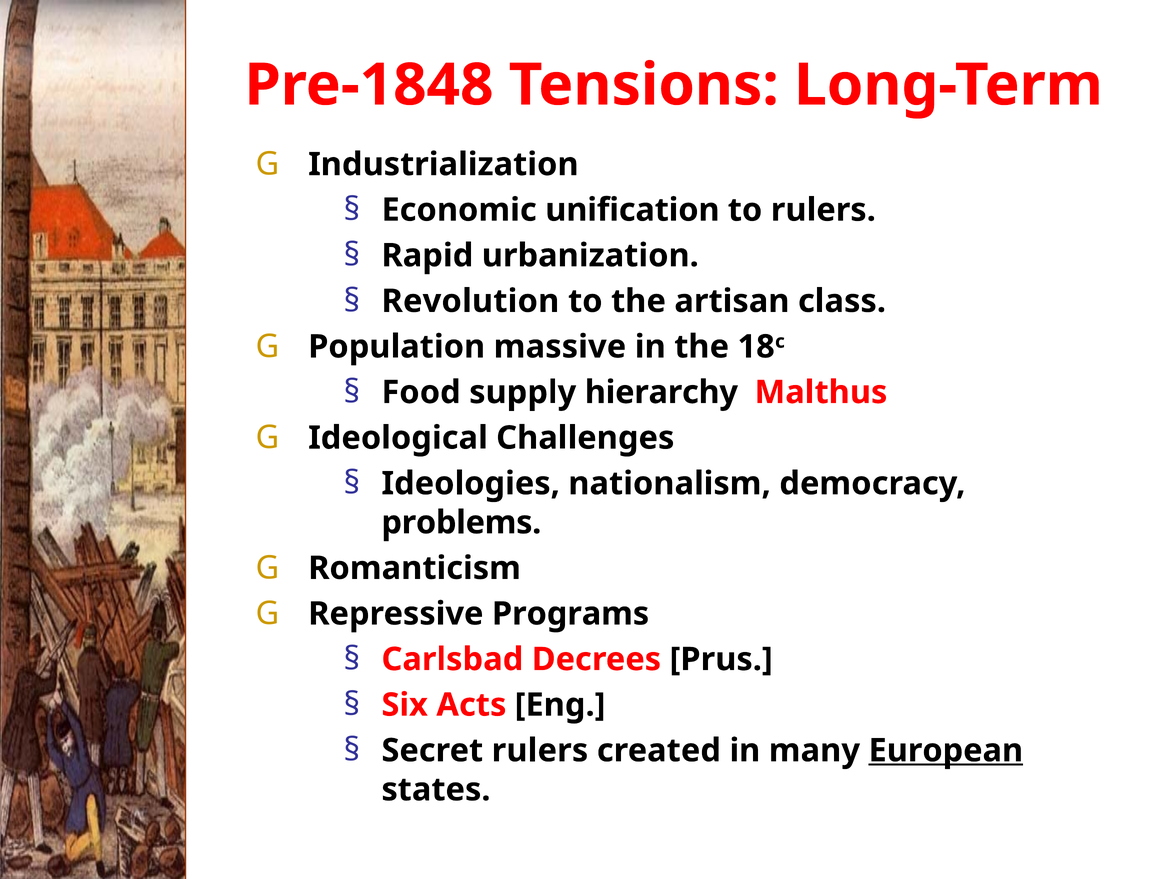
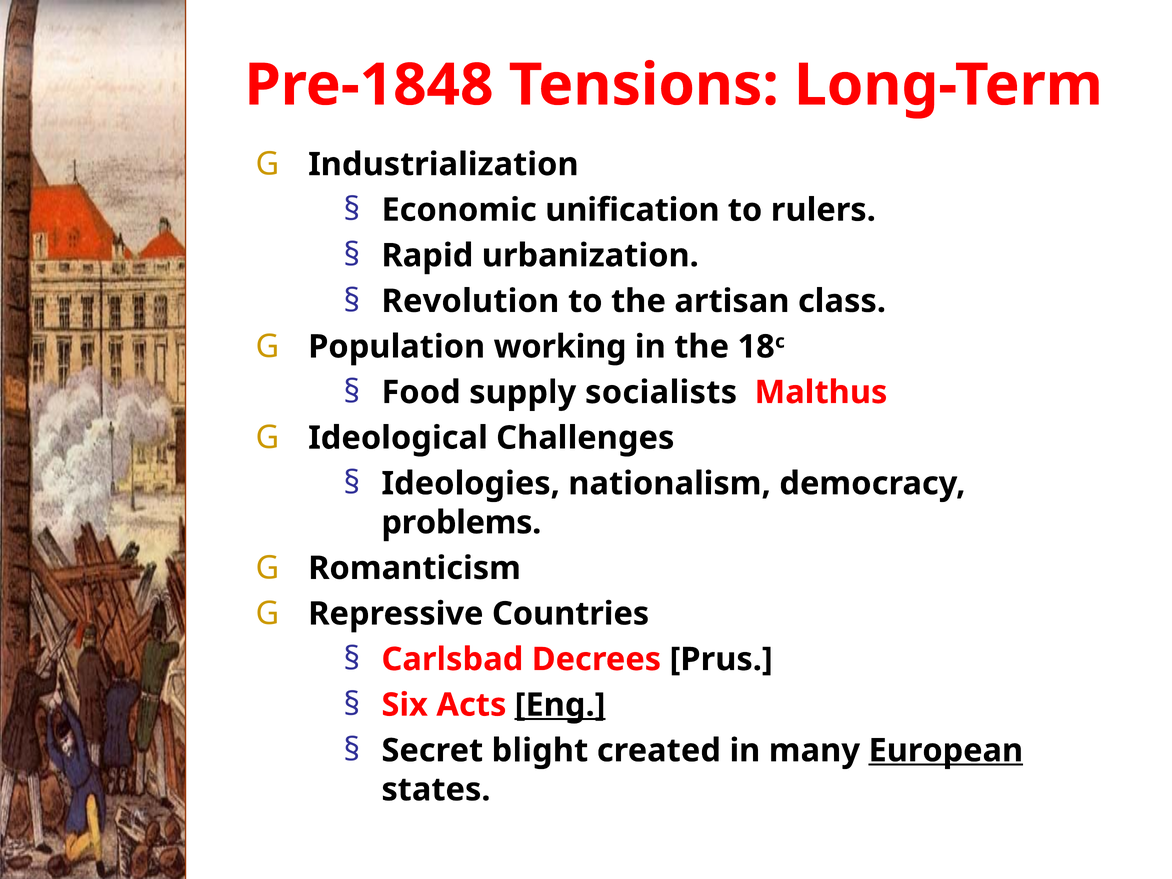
massive: massive -> working
hierarchy: hierarchy -> socialists
Programs: Programs -> Countries
Eng underline: none -> present
Secret rulers: rulers -> blight
